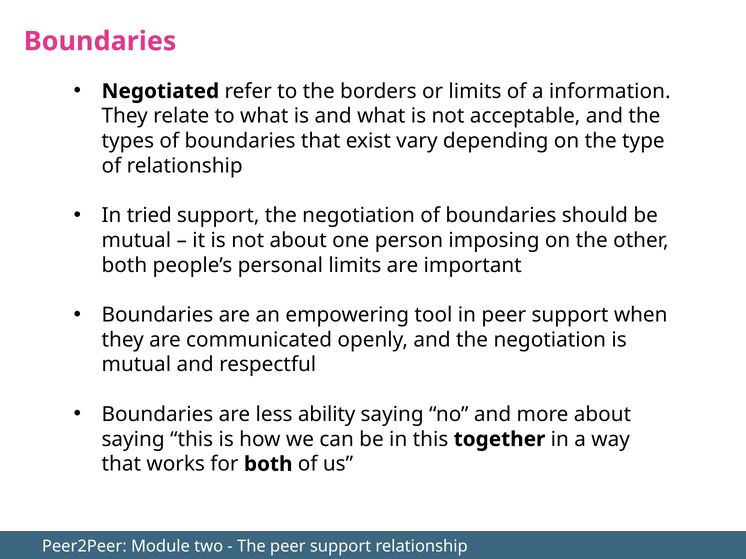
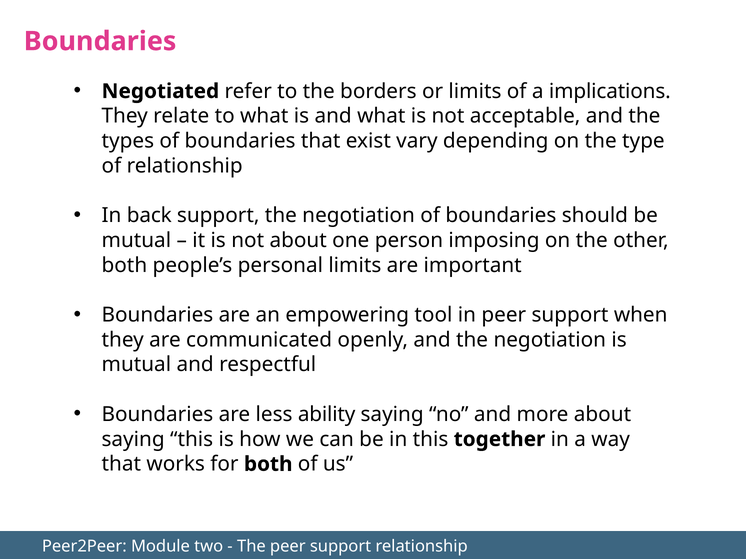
information: information -> implications
tried: tried -> back
